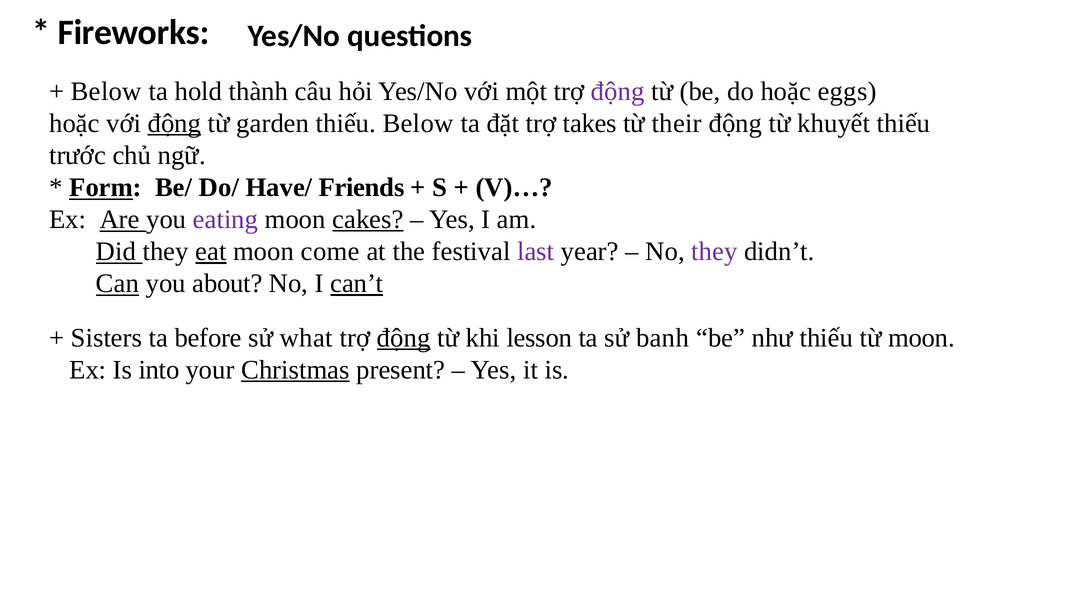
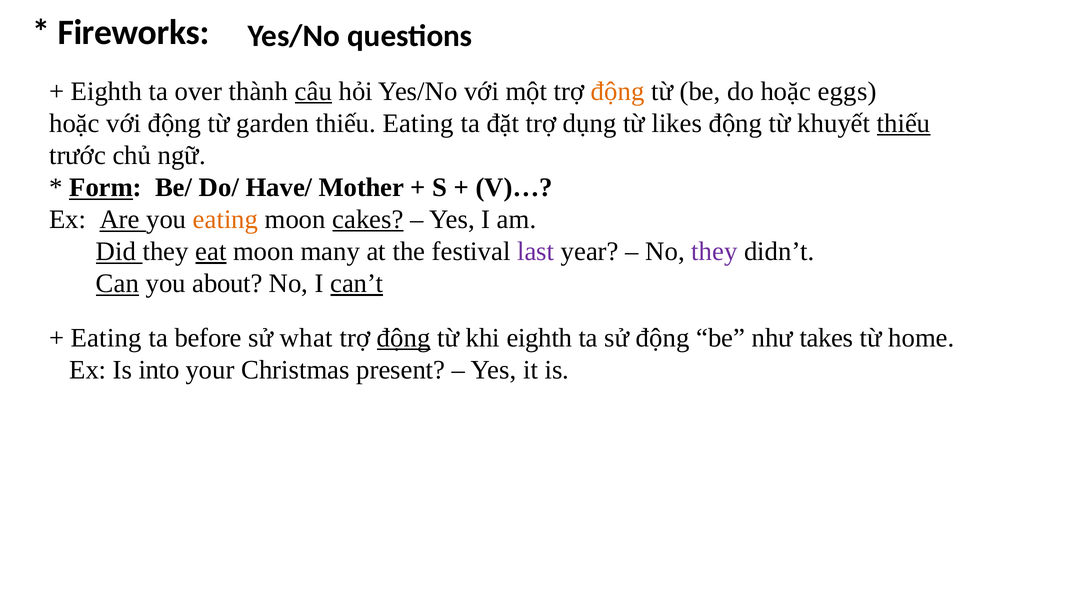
Below at (106, 91): Below -> Eighth
hold: hold -> over
câu underline: none -> present
động at (618, 91) colour: purple -> orange
động at (174, 123) underline: present -> none
thiếu Below: Below -> Eating
takes: takes -> dụng
their: their -> likes
thiếu at (904, 123) underline: none -> present
Friends: Friends -> Mother
eating at (226, 220) colour: purple -> orange
come: come -> many
Sisters at (106, 338): Sisters -> Eating
khi lesson: lesson -> eighth
sử banh: banh -> động
như thiếu: thiếu -> takes
từ moon: moon -> home
Christmas underline: present -> none
